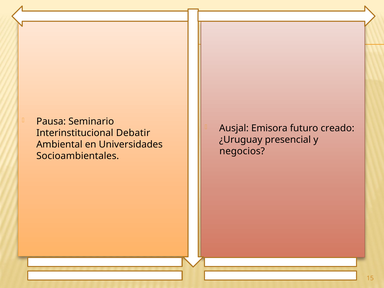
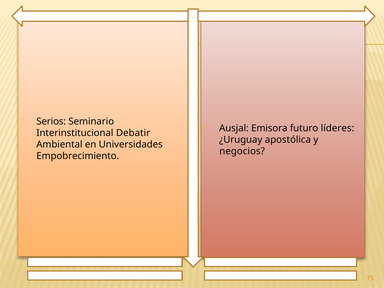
Pausa: Pausa -> Serios
creado: creado -> líderes
presencial: presencial -> apostólica
Socioambientales: Socioambientales -> Empobrecimiento
